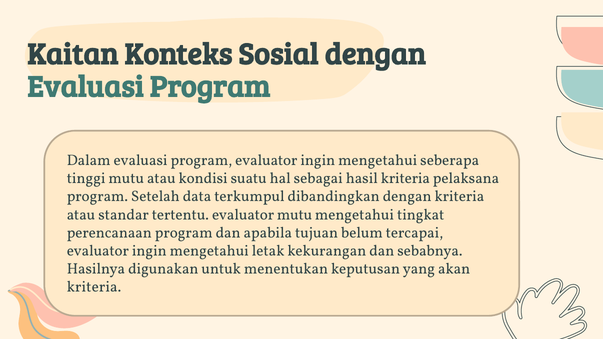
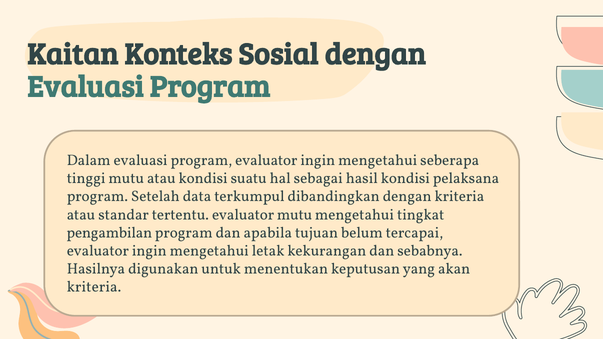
hasil kriteria: kriteria -> kondisi
perencanaan: perencanaan -> pengambilan
